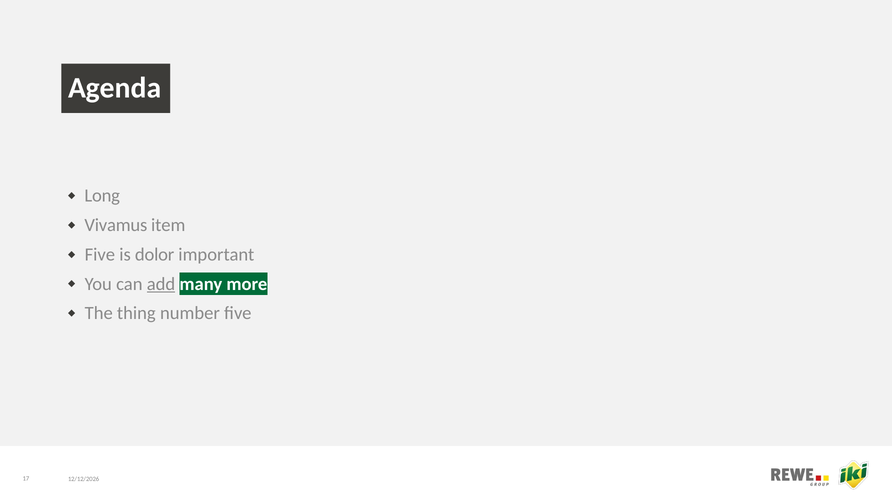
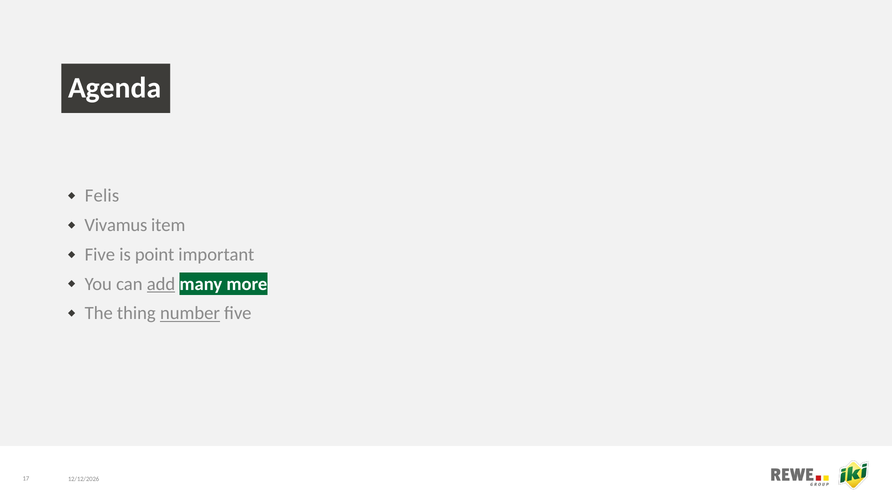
Long: Long -> Felis
dolor: dolor -> point
number underline: none -> present
